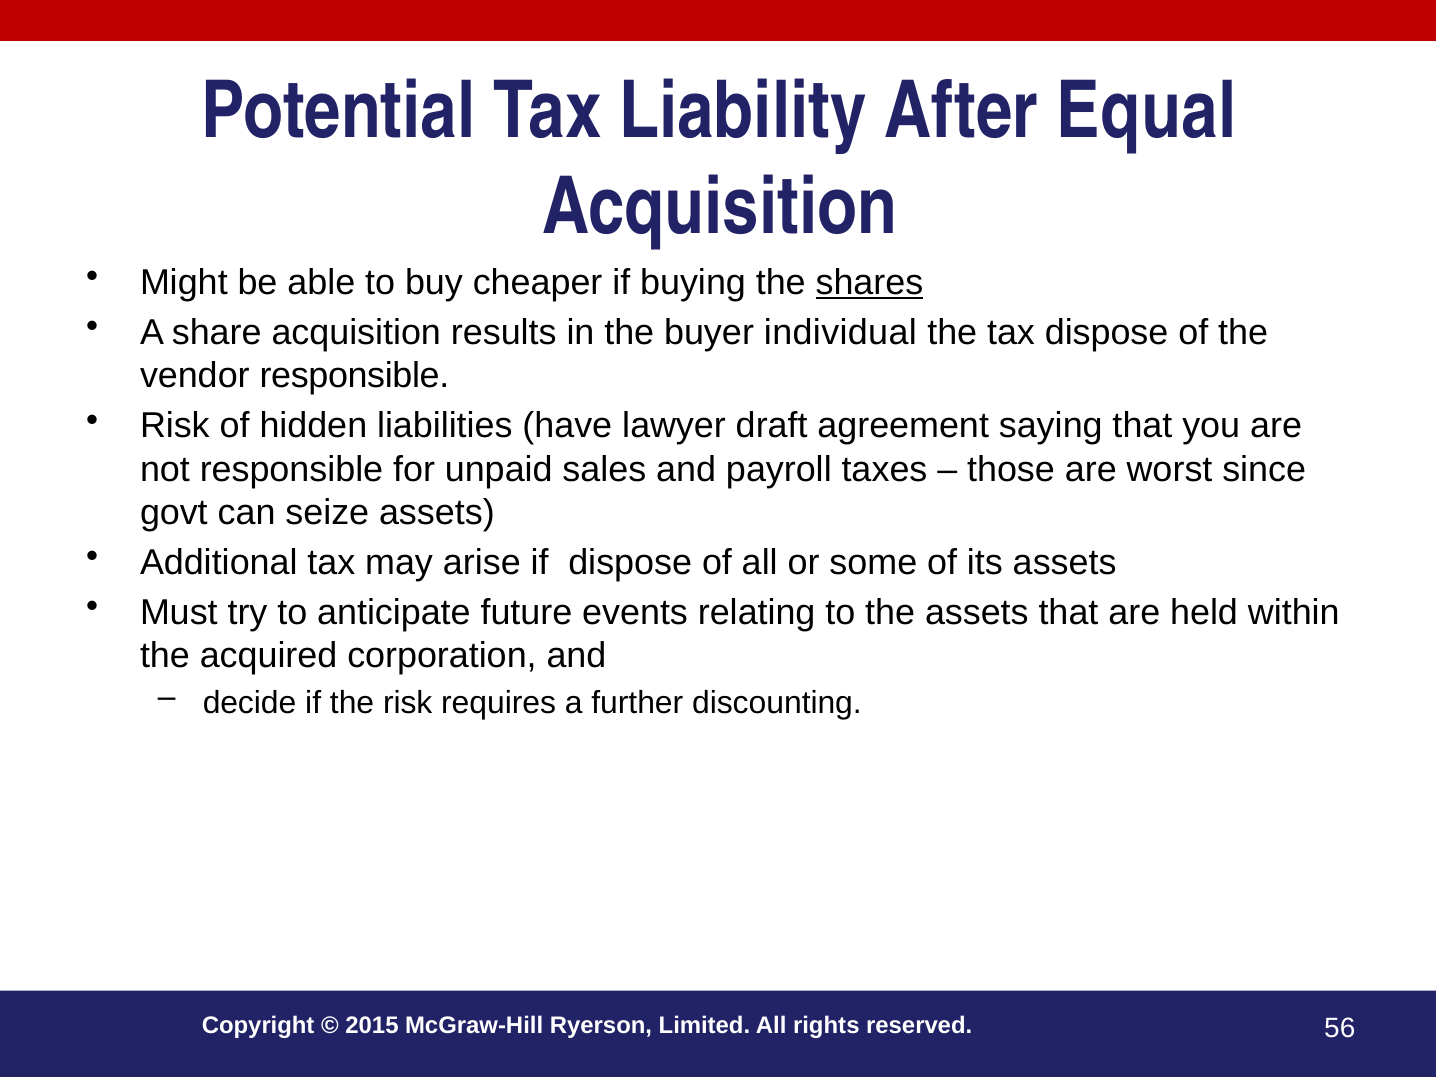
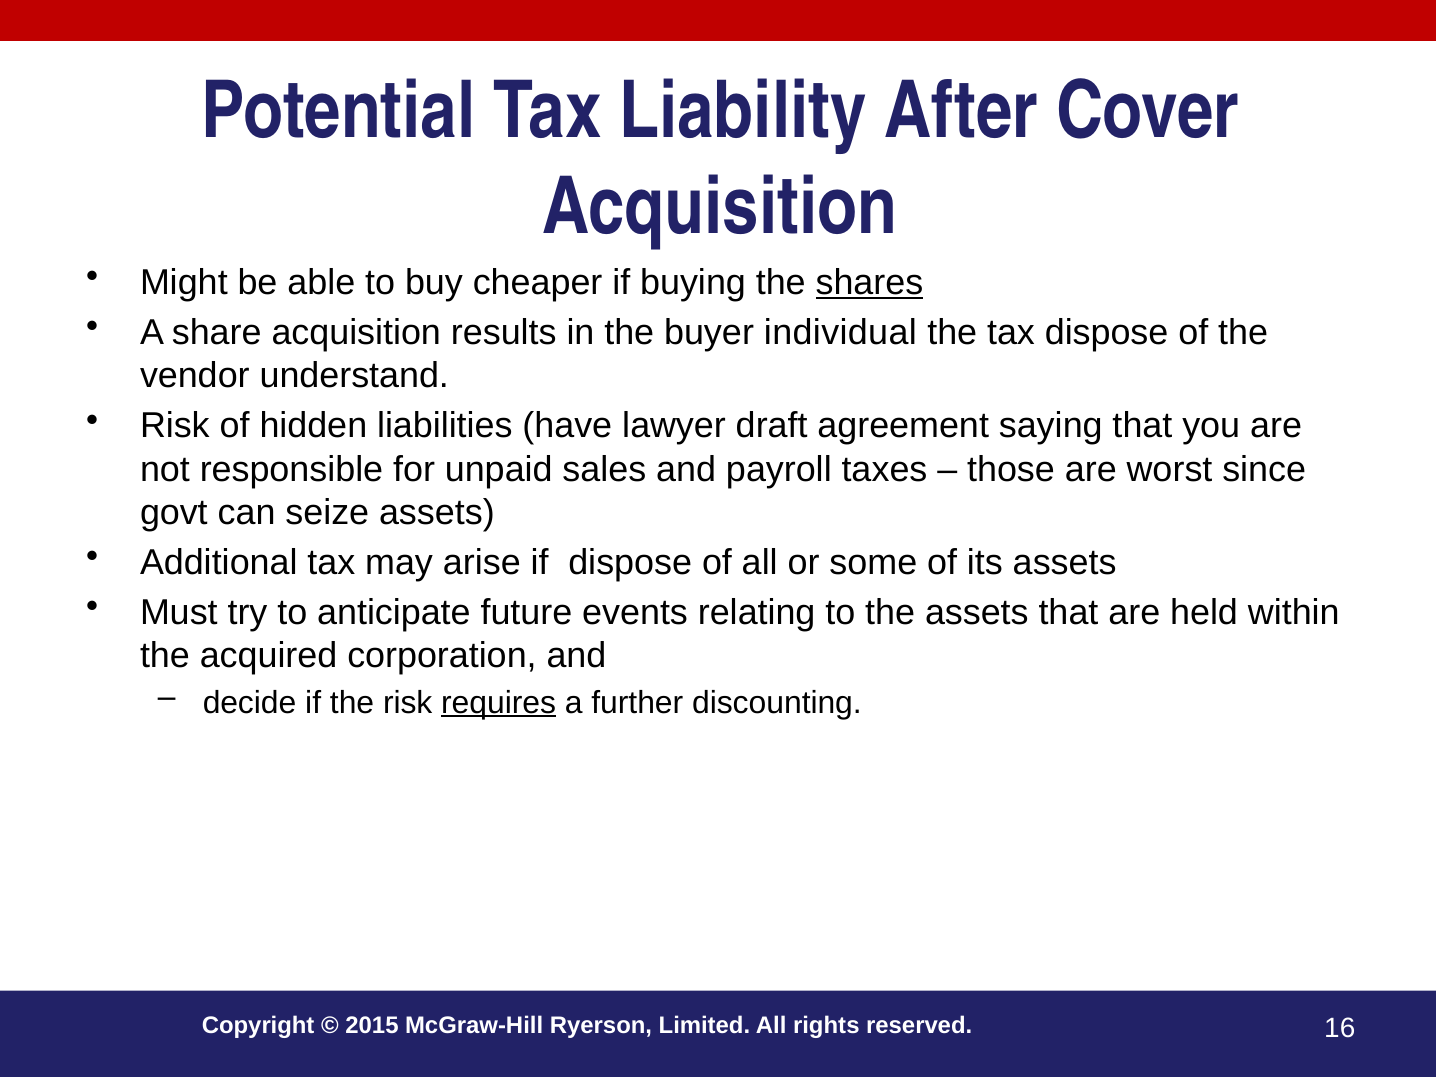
Equal: Equal -> Cover
vendor responsible: responsible -> understand
requires underline: none -> present
56: 56 -> 16
